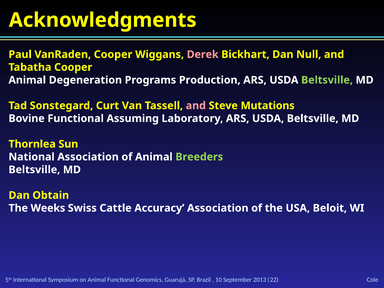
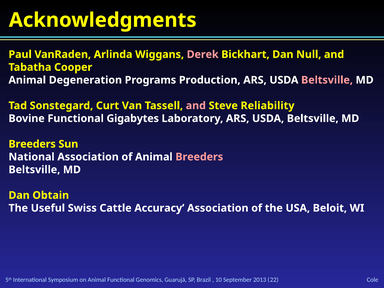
VanRaden Cooper: Cooper -> Arlinda
Beltsville at (327, 80) colour: light green -> pink
Mutations: Mutations -> Reliability
Assuming: Assuming -> Gigabytes
Thornlea at (32, 144): Thornlea -> Breeders
Breeders at (199, 157) colour: light green -> pink
Weeks: Weeks -> Useful
